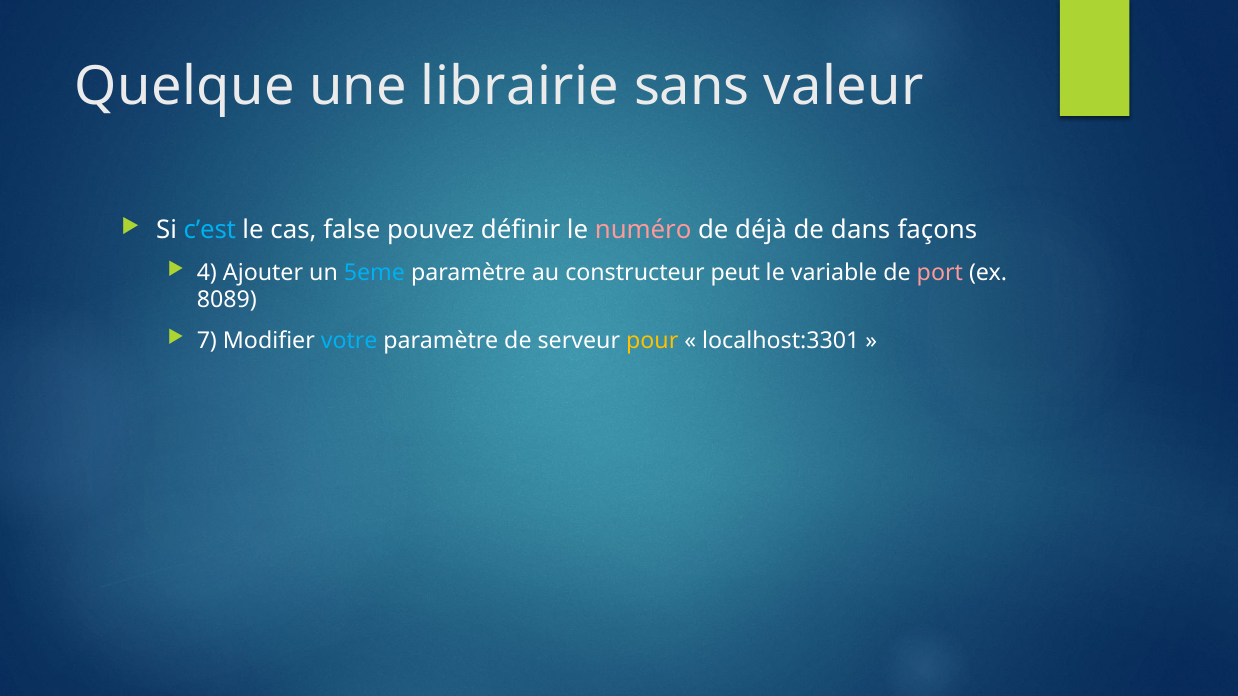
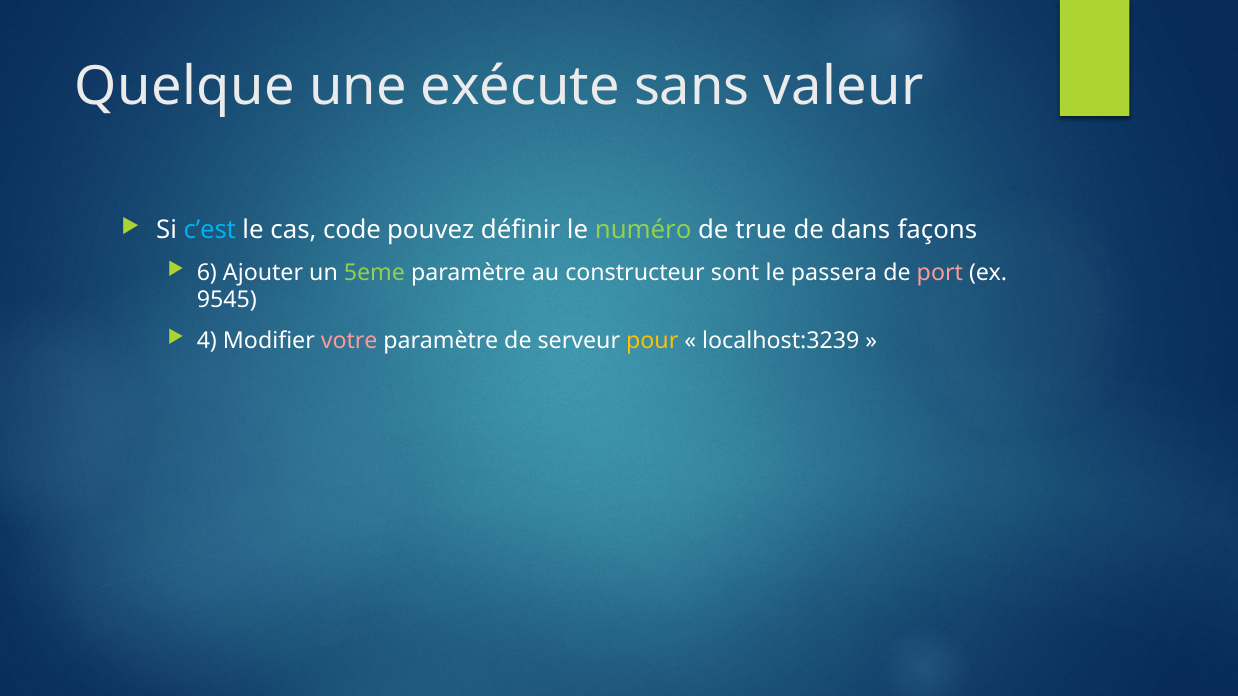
librairie: librairie -> exécute
false: false -> code
numéro colour: pink -> light green
déjà: déjà -> true
4: 4 -> 6
5eme colour: light blue -> light green
peut: peut -> sont
variable: variable -> passera
8089: 8089 -> 9545
7: 7 -> 4
votre colour: light blue -> pink
localhost:3301: localhost:3301 -> localhost:3239
